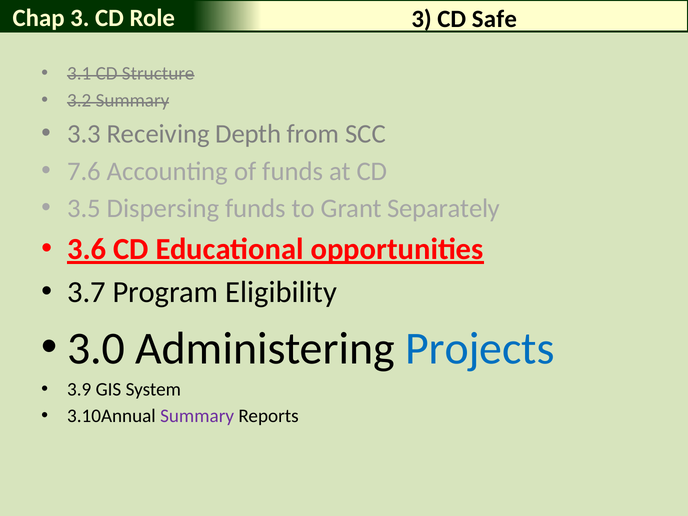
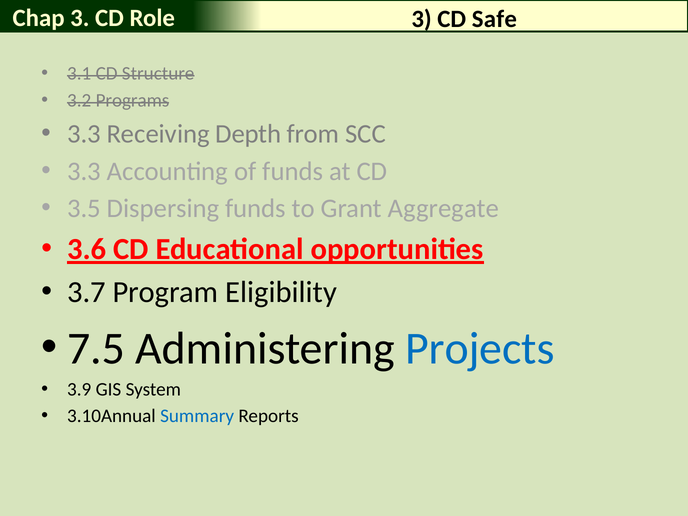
3.2 Summary: Summary -> Programs
7.6 at (84, 171): 7.6 -> 3.3
Separately: Separately -> Aggregate
3.0: 3.0 -> 7.5
Summary at (197, 416) colour: purple -> blue
